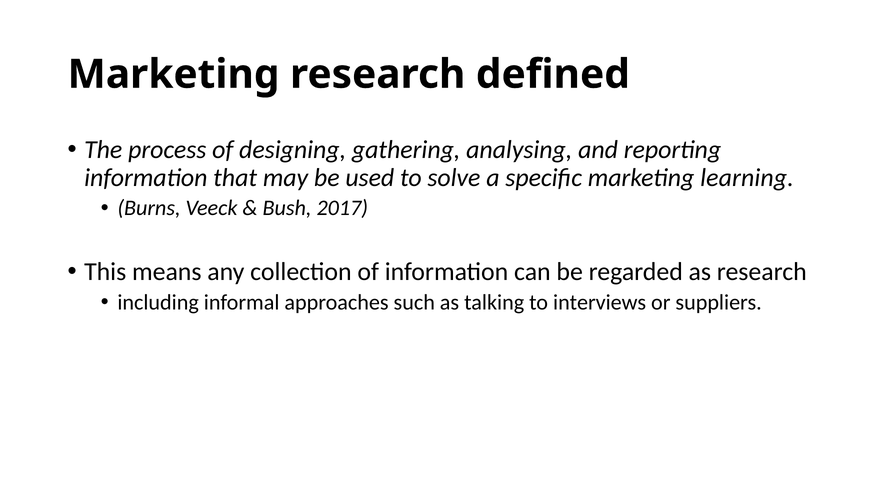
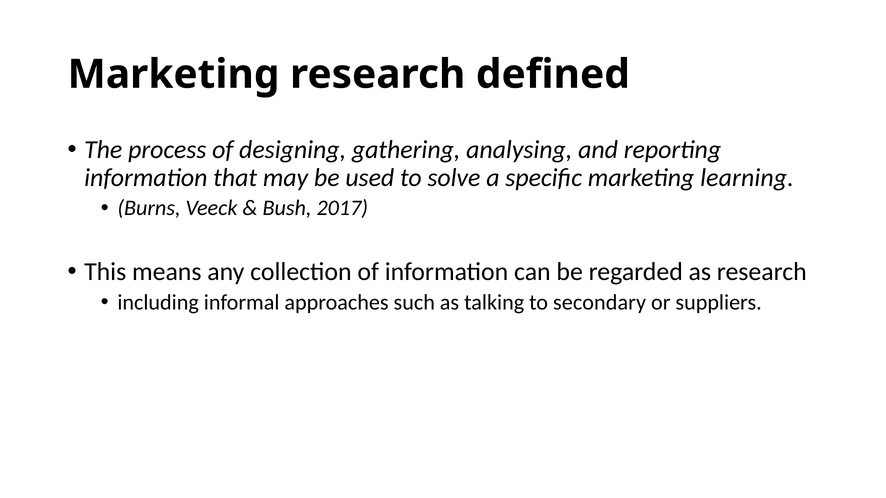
interviews: interviews -> secondary
